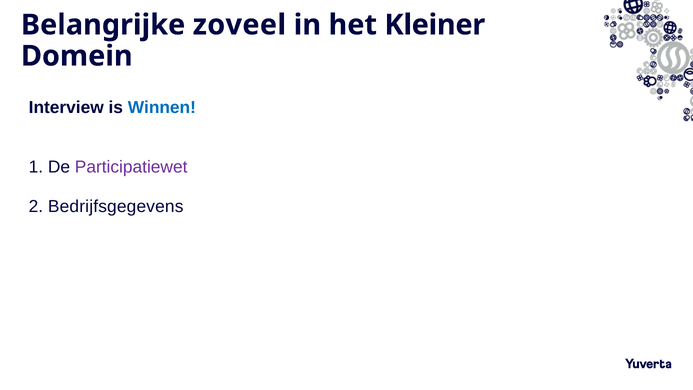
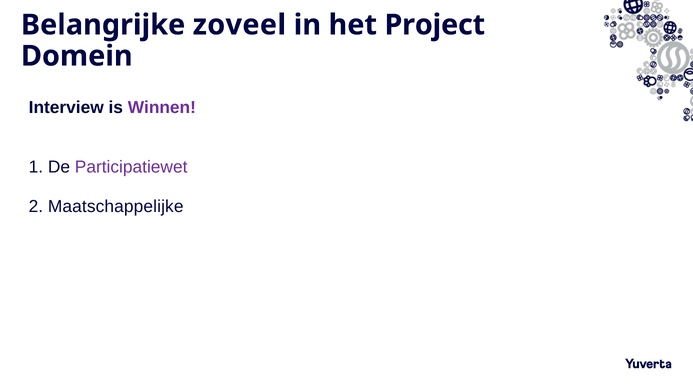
Kleiner: Kleiner -> Project
Winnen colour: blue -> purple
Bedrijfsgegevens: Bedrijfsgegevens -> Maatschappelijke
